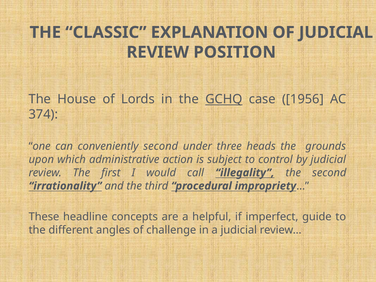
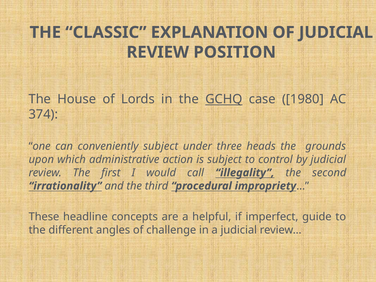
1956: 1956 -> 1980
conveniently second: second -> subject
